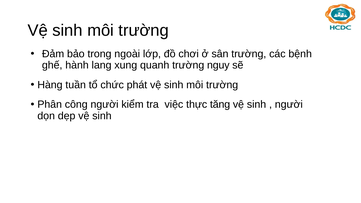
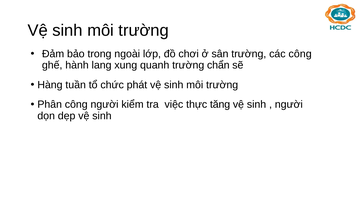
các bệnh: bệnh -> công
nguy: nguy -> chẩn
